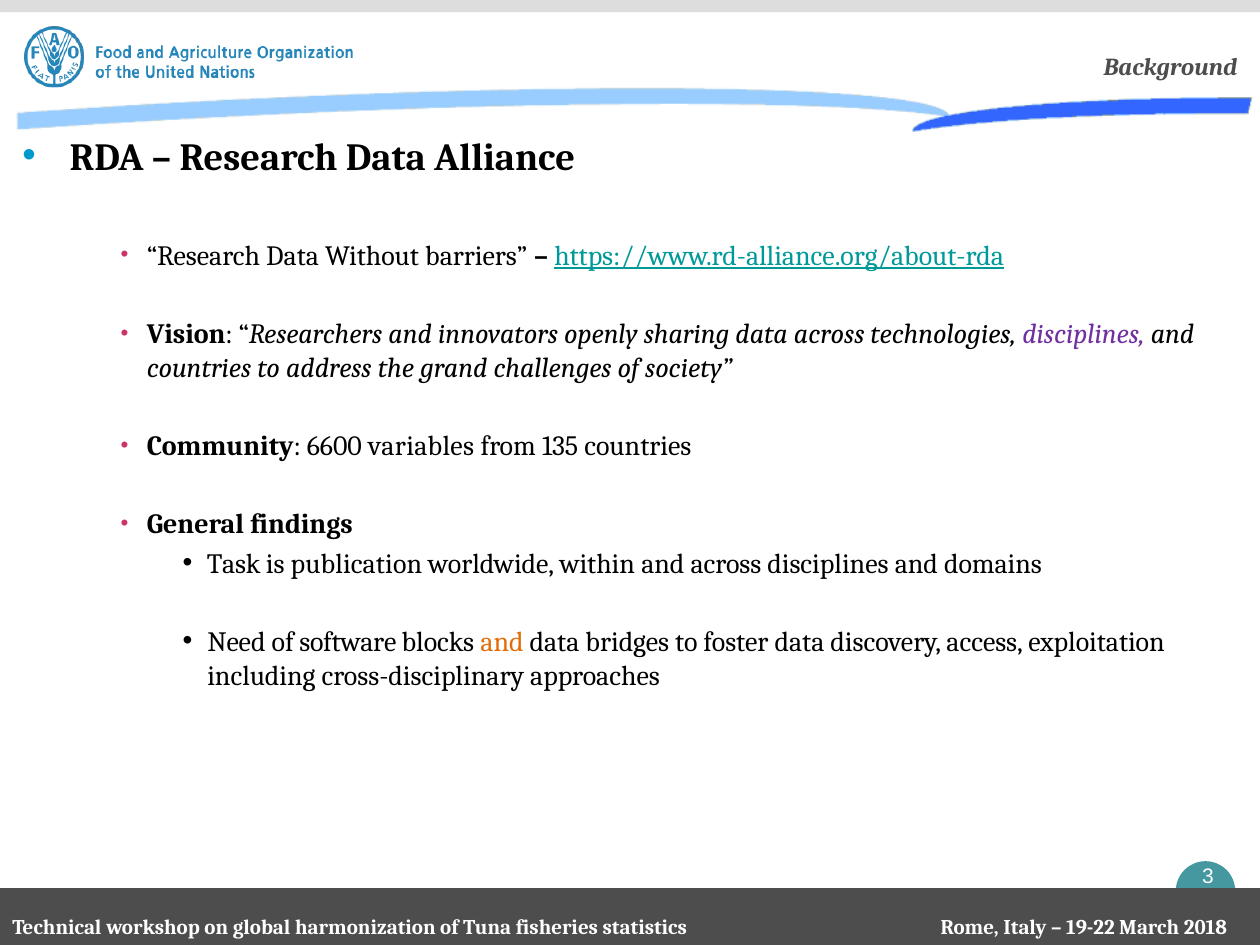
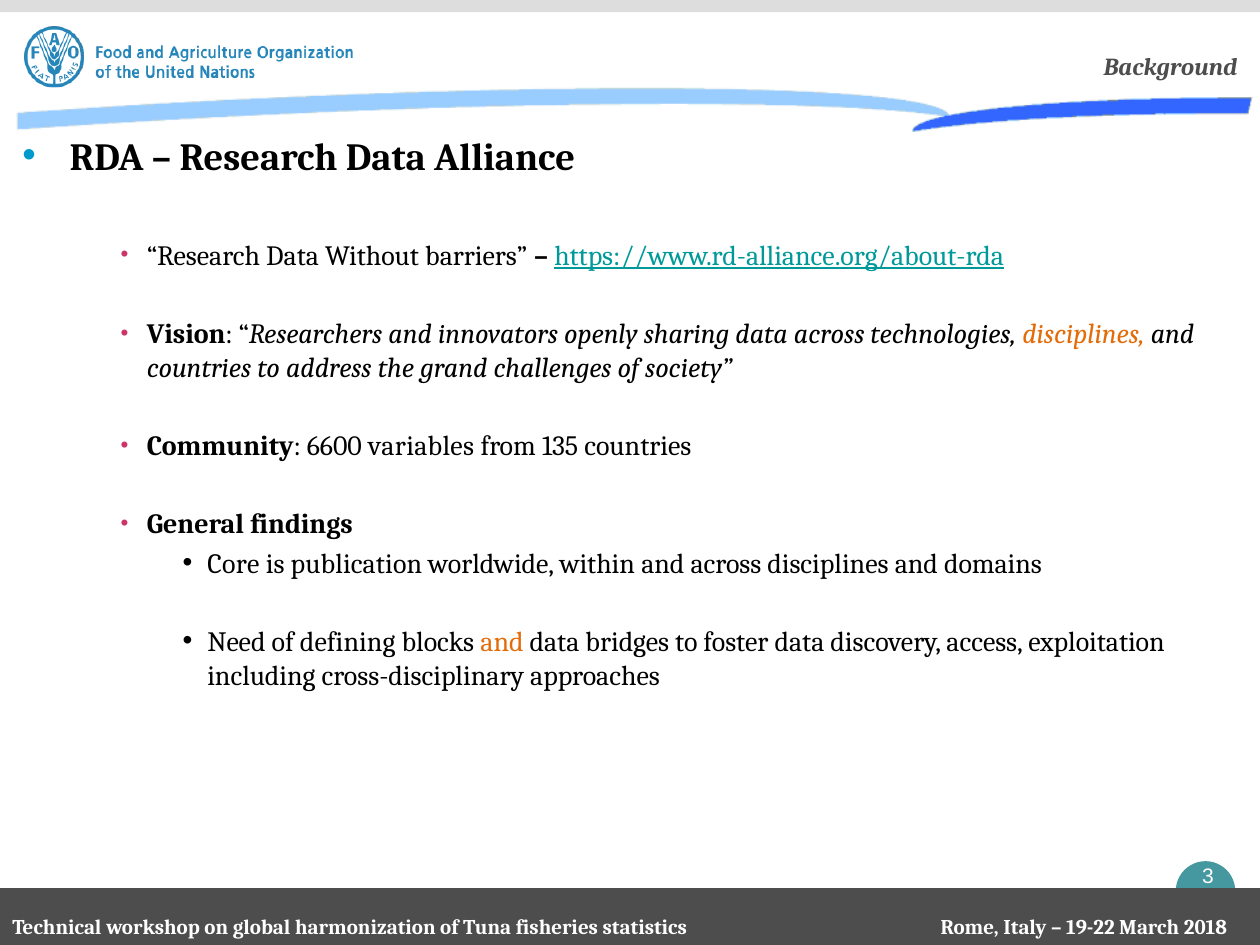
disciplines at (1083, 334) colour: purple -> orange
Task: Task -> Core
software: software -> defining
